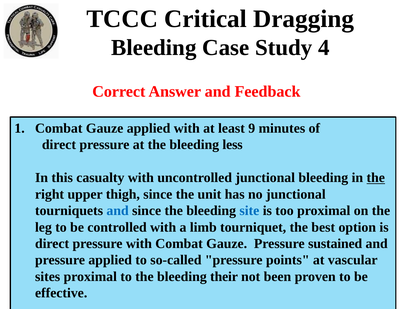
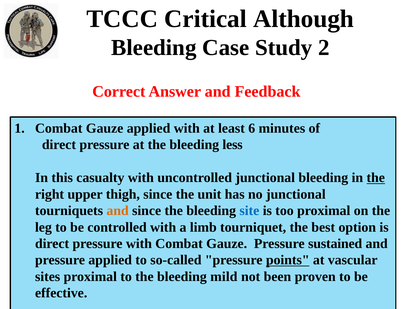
Dragging: Dragging -> Although
4: 4 -> 2
9: 9 -> 6
and at (118, 211) colour: blue -> orange
points underline: none -> present
their: their -> mild
